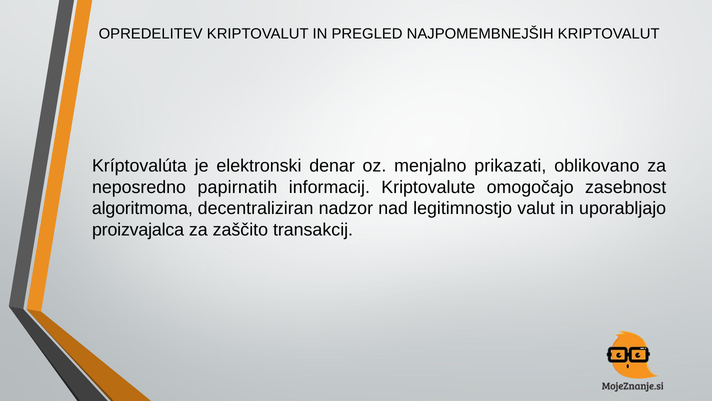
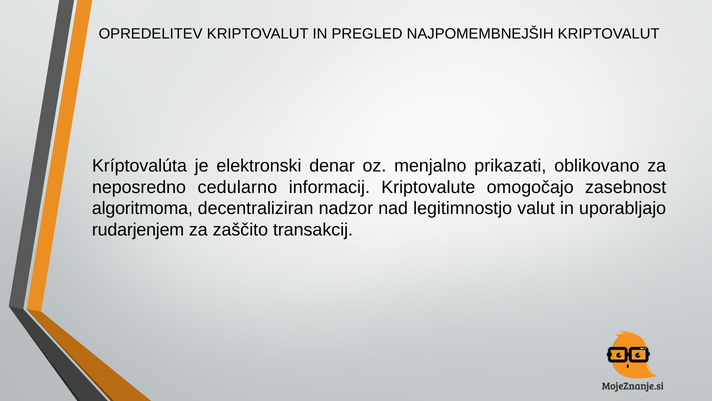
papirnatih: papirnatih -> cedularno
proizvajalca: proizvajalca -> rudarjenjem
